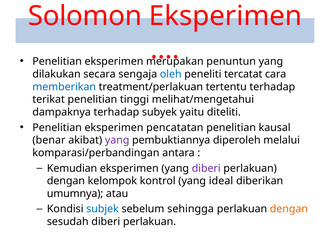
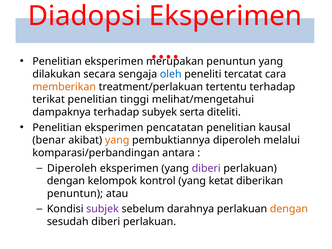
Solomon: Solomon -> Diadopsi
memberikan colour: blue -> orange
yaitu: yaitu -> serta
yang at (117, 140) colour: purple -> orange
Kemudian at (72, 168): Kemudian -> Diperoleh
ideal: ideal -> ketat
umumnya at (75, 194): umumnya -> penuntun
subjek colour: blue -> purple
sehingga: sehingga -> darahnya
